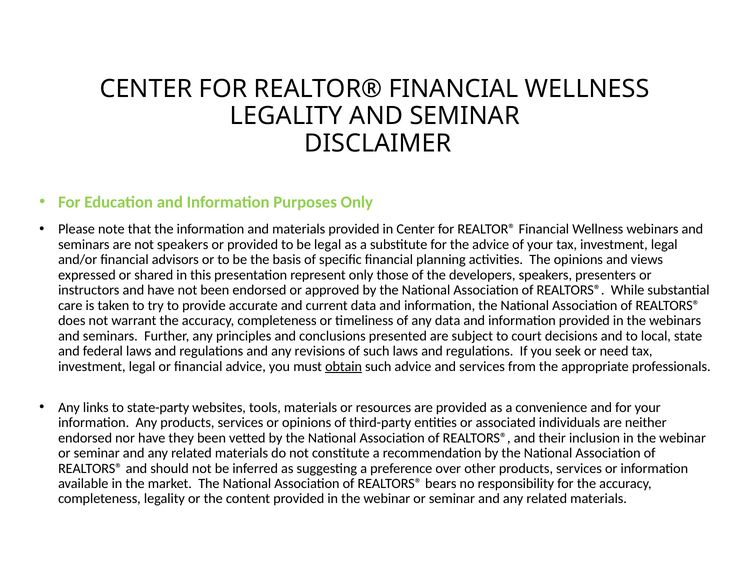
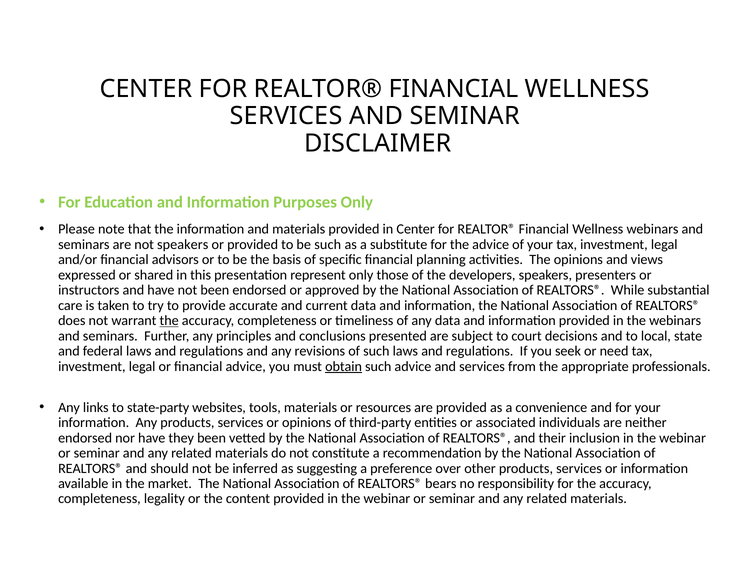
LEGALITY at (286, 116): LEGALITY -> SERVICES
be legal: legal -> such
the at (169, 321) underline: none -> present
